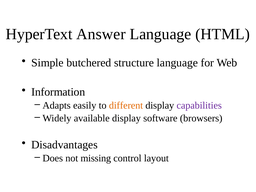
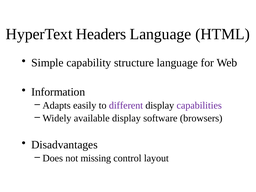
Answer: Answer -> Headers
butchered: butchered -> capability
different colour: orange -> purple
